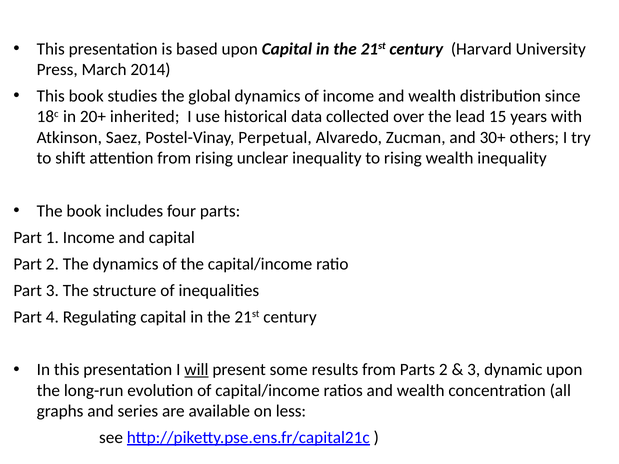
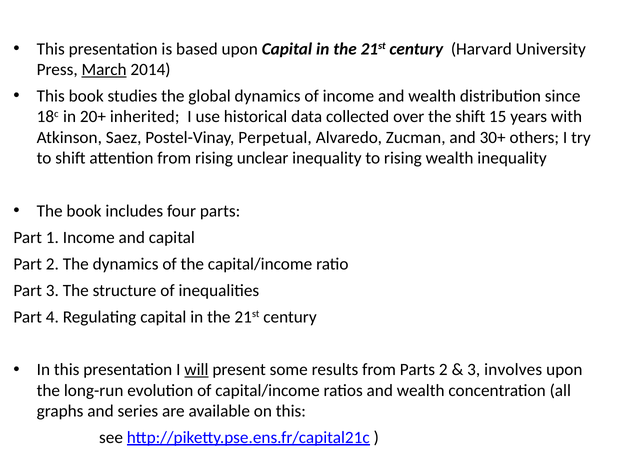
March underline: none -> present
the lead: lead -> shift
dynamic: dynamic -> involves
on less: less -> this
